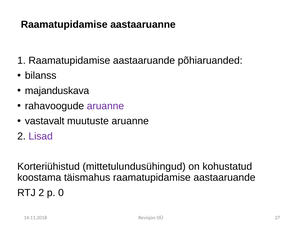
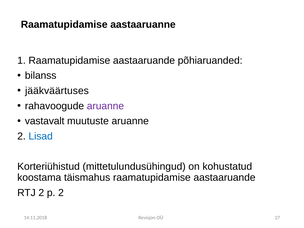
majanduskava: majanduskava -> jääkväärtuses
Lisad colour: purple -> blue
p 0: 0 -> 2
